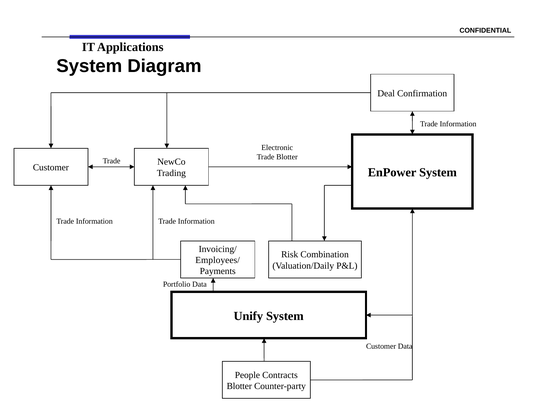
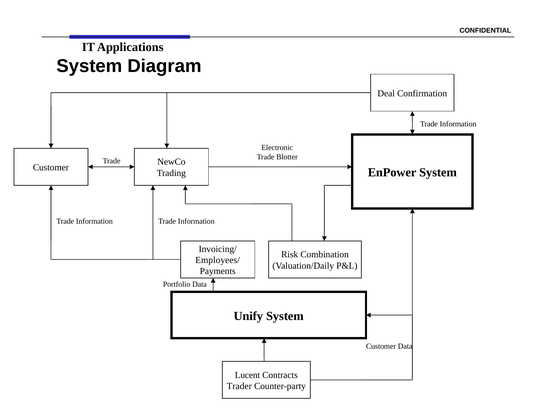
People: People -> Lucent
Blotter at (239, 386): Blotter -> Trader
